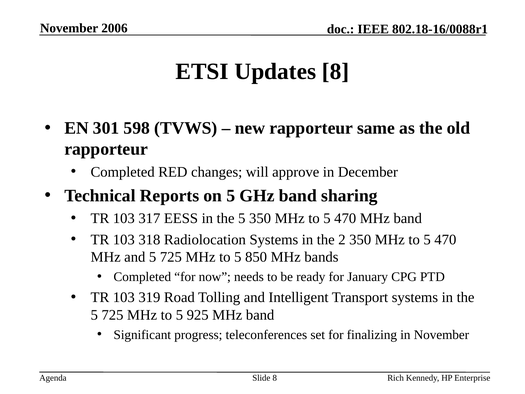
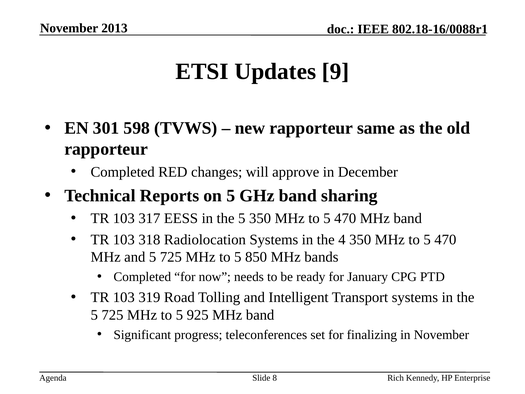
2006: 2006 -> 2013
Updates 8: 8 -> 9
2: 2 -> 4
